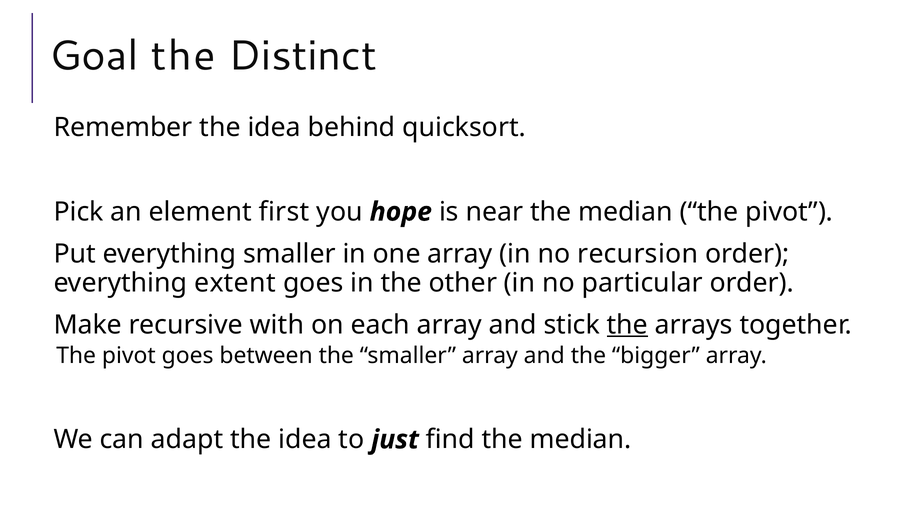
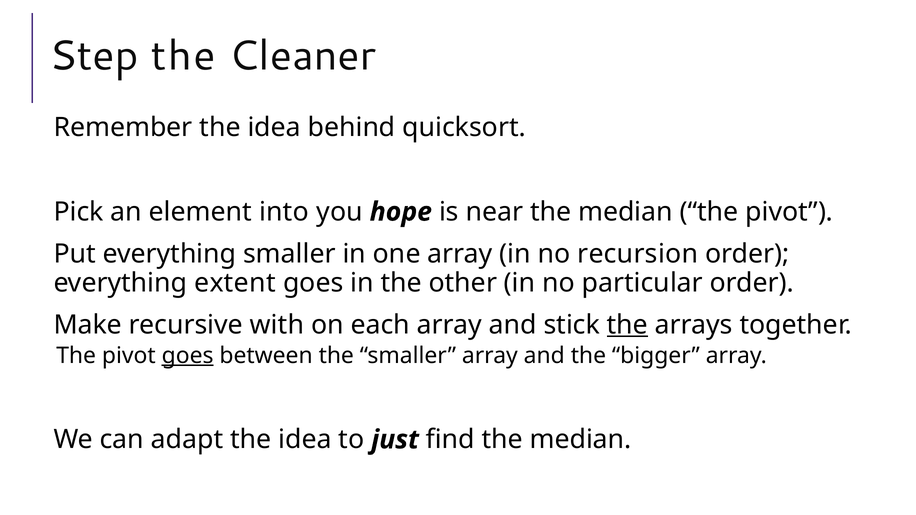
Goal: Goal -> Step
Distinct: Distinct -> Cleaner
first: first -> into
goes at (188, 356) underline: none -> present
